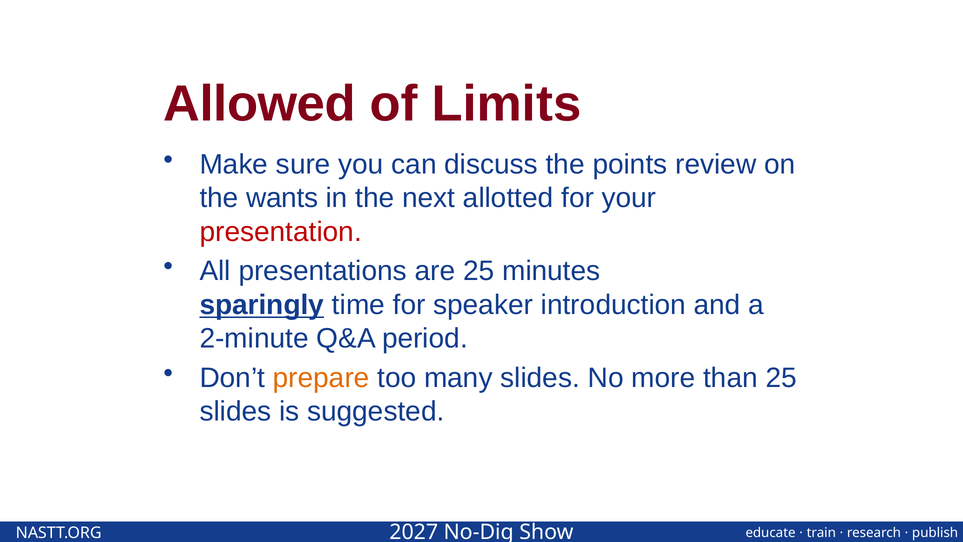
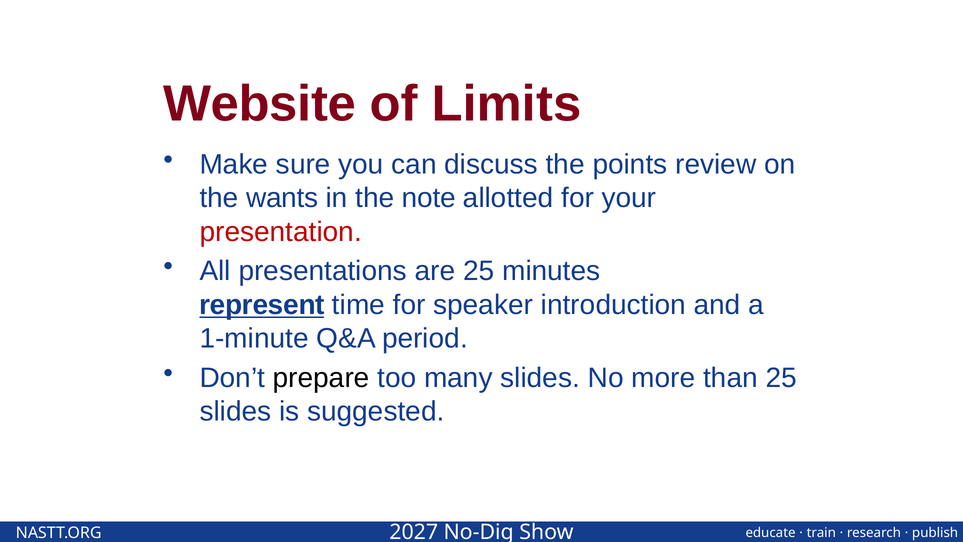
Allowed: Allowed -> Website
next: next -> note
sparingly: sparingly -> represent
2-minute: 2-minute -> 1-minute
prepare colour: orange -> black
